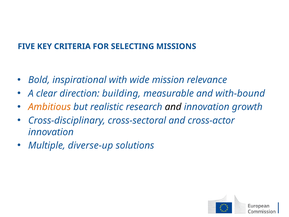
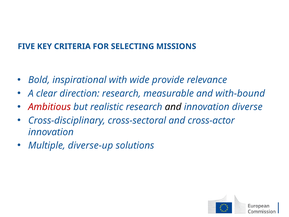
mission: mission -> provide
direction building: building -> research
Ambitious colour: orange -> red
growth: growth -> diverse
